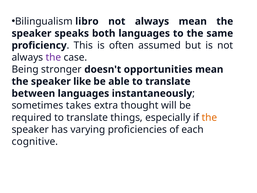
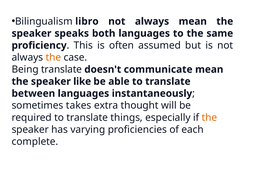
the at (53, 57) colour: purple -> orange
Being stronger: stronger -> translate
opportunities: opportunities -> communicate
cognitive: cognitive -> complete
